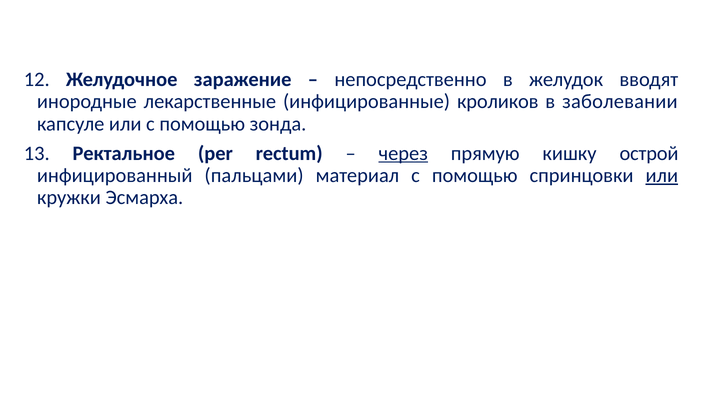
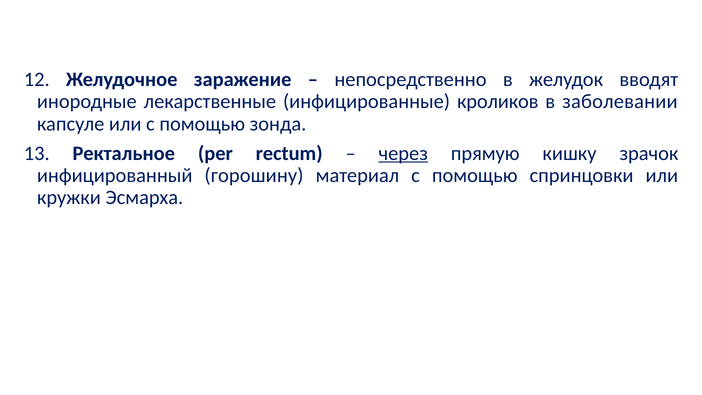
острой: острой -> зрачок
пальцами: пальцами -> горошину
или at (662, 175) underline: present -> none
